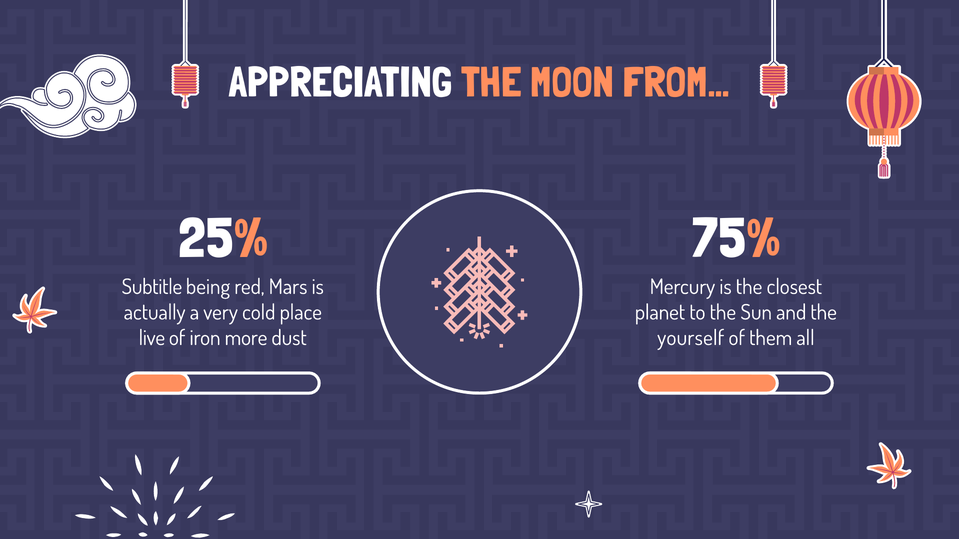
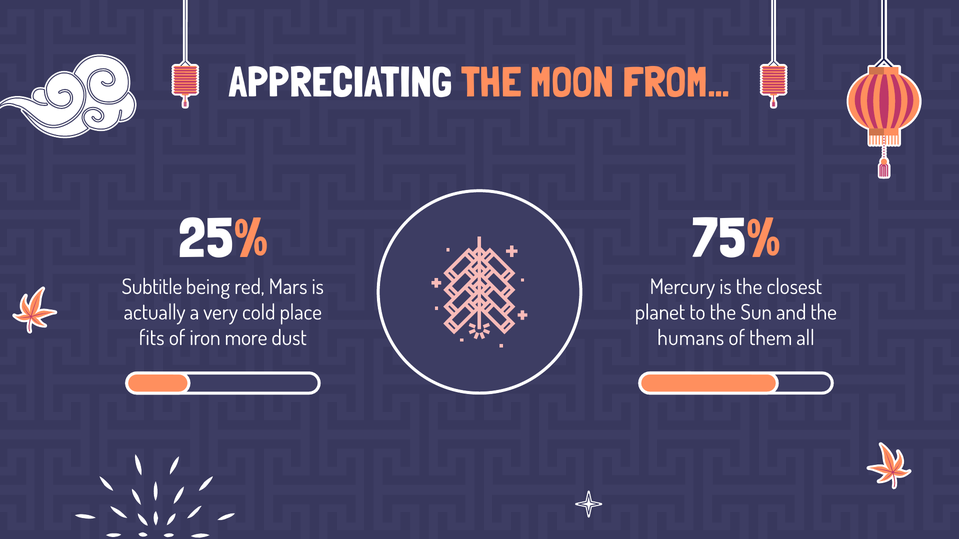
live: live -> fits
yourself: yourself -> humans
